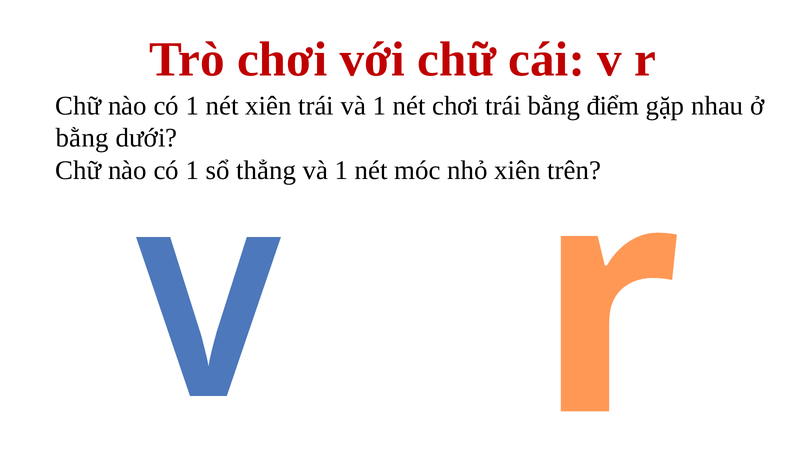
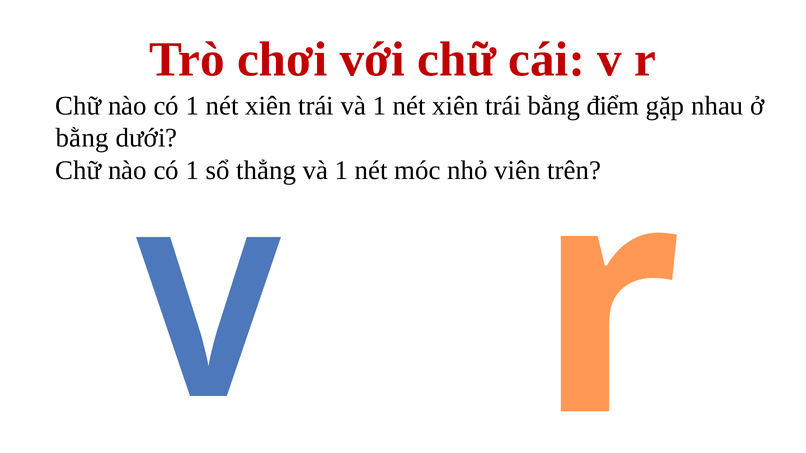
và 1 nét chơi: chơi -> xiên
nhỏ xiên: xiên -> viên
